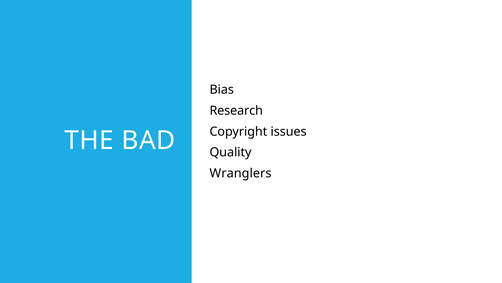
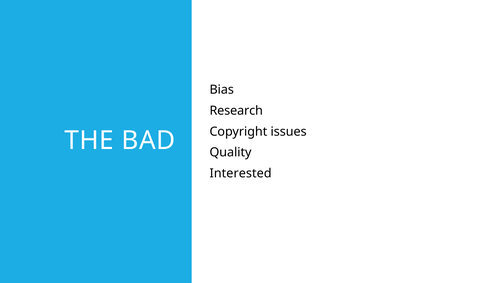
Wranglers: Wranglers -> Interested
